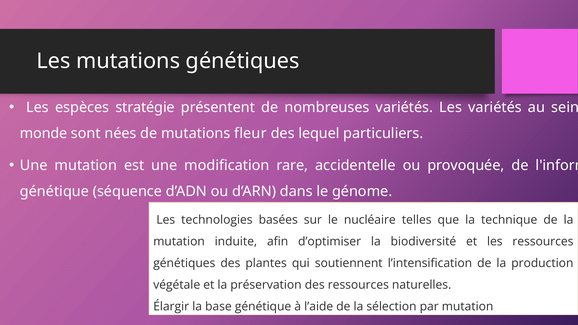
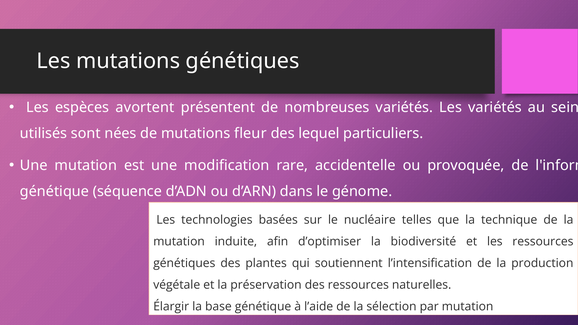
stratégie: stratégie -> avortent
monde: monde -> utilisés
